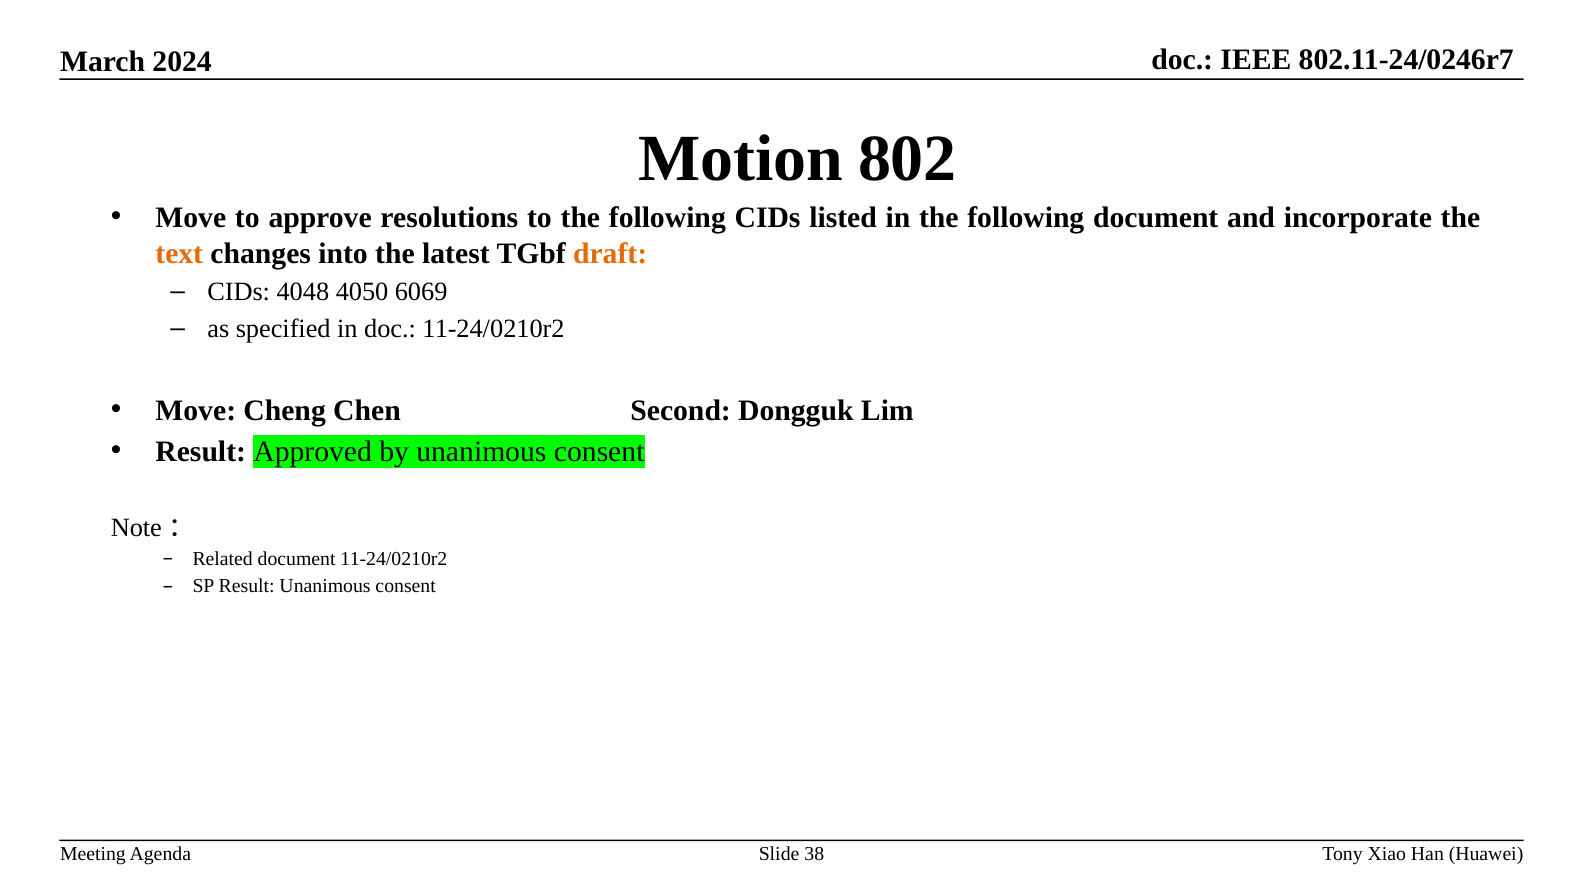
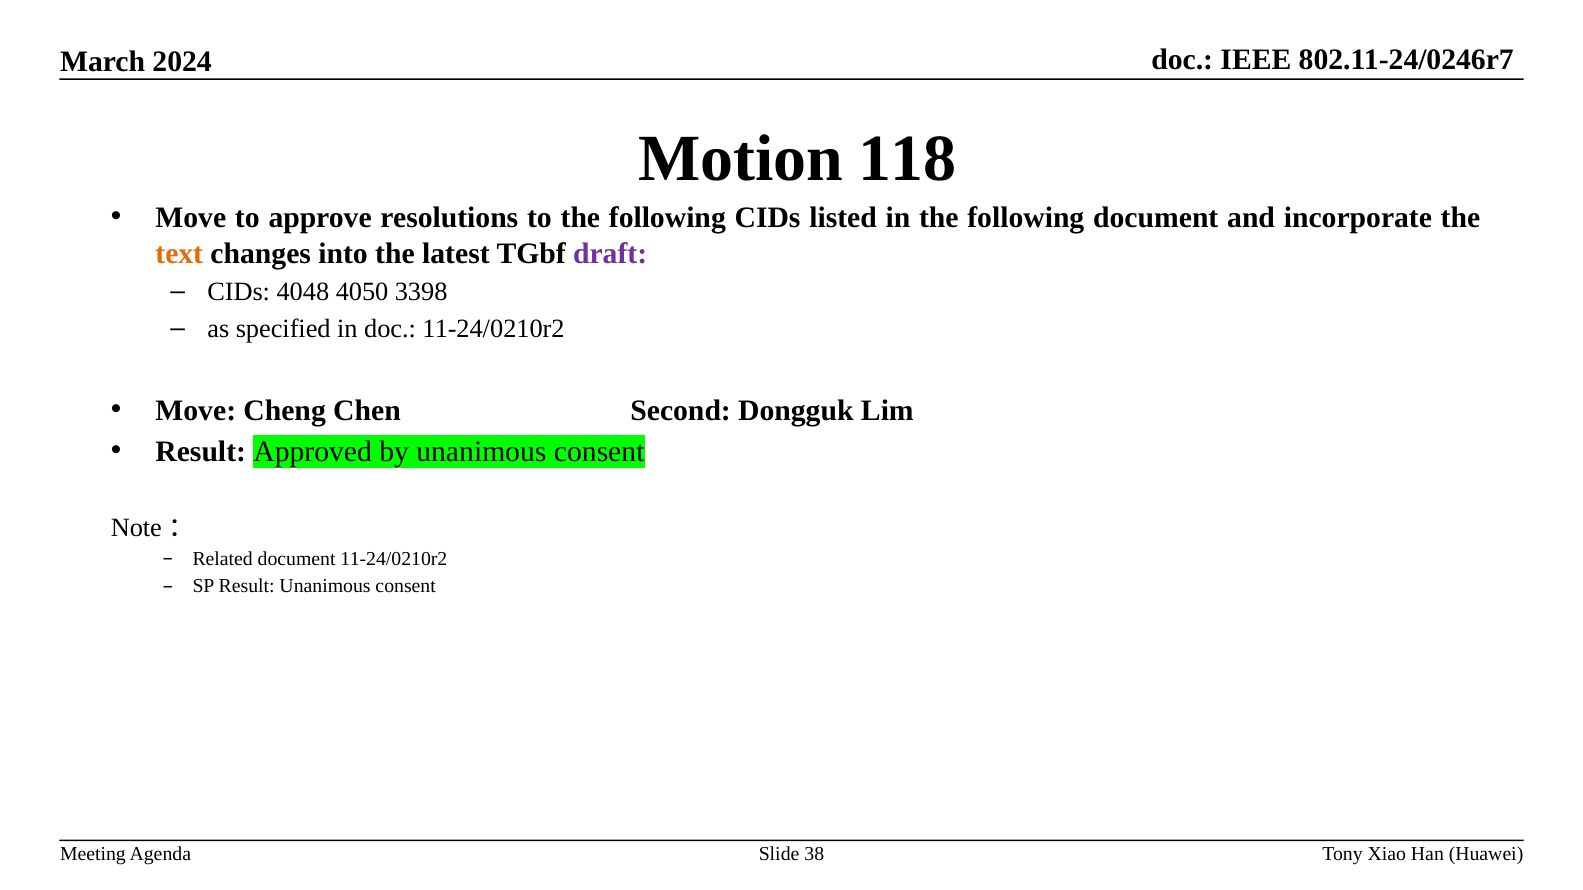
802: 802 -> 118
draft colour: orange -> purple
6069: 6069 -> 3398
